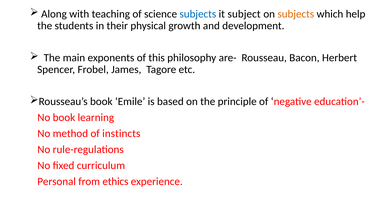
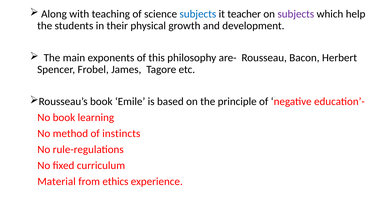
subject: subject -> teacher
subjects at (296, 14) colour: orange -> purple
Personal: Personal -> Material
